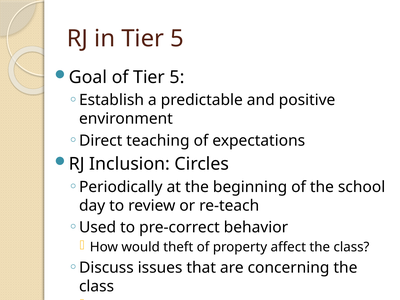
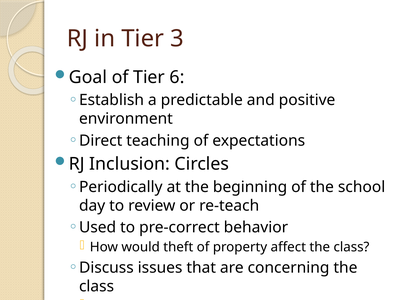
in Tier 5: 5 -> 3
of Tier 5: 5 -> 6
